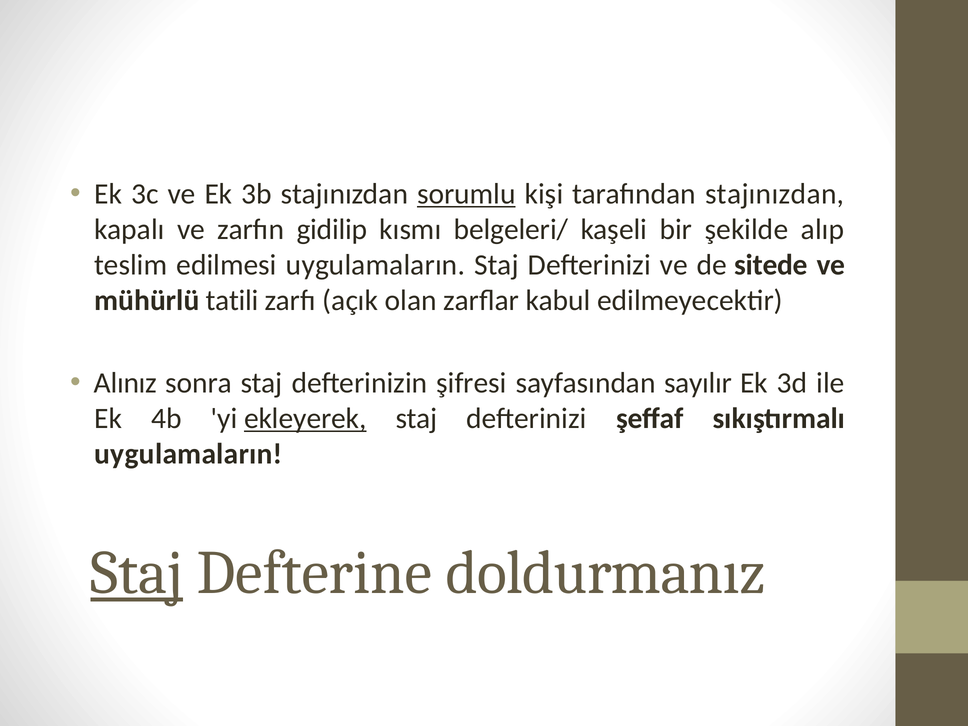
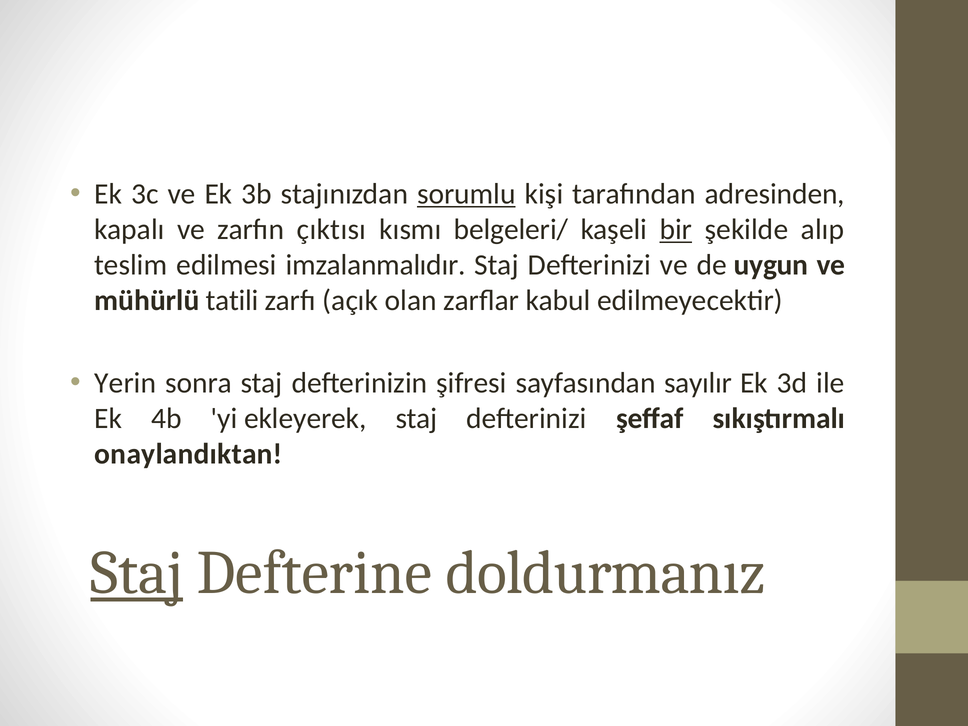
tarafından stajınızdan: stajınızdan -> adresinden
gidilip: gidilip -> çıktısı
bir underline: none -> present
edilmesi uygulamaların: uygulamaların -> imzalanmalıdır
sitede: sitede -> uygun
Alınız: Alınız -> Yerin
ekleyerek underline: present -> none
uygulamaların at (188, 454): uygulamaların -> onaylandıktan
